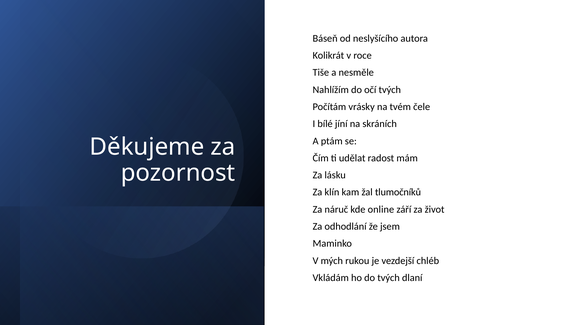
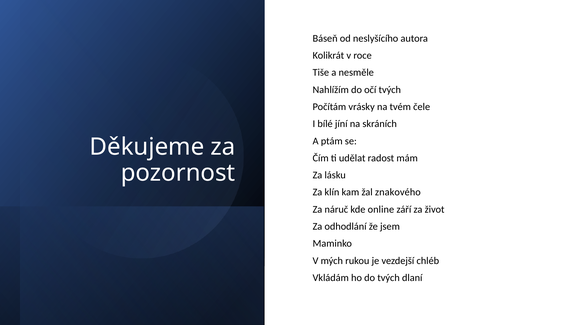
tlumočníků: tlumočníků -> znakového
